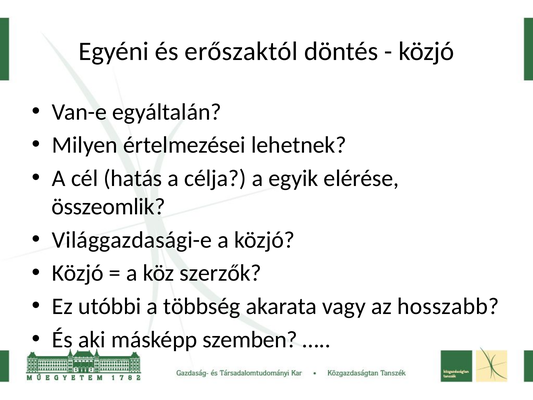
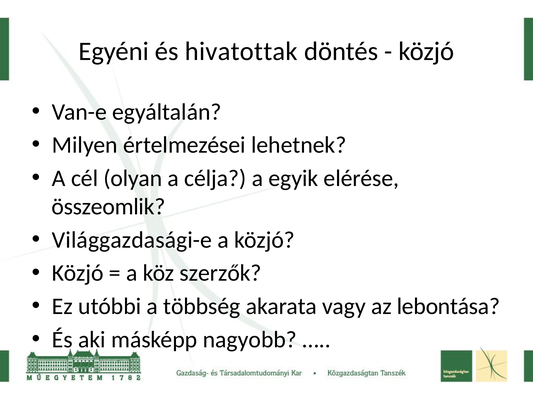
erőszaktól: erőszaktól -> hivatottak
hatás: hatás -> olyan
hosszabb: hosszabb -> lebontása
szemben: szemben -> nagyobb
